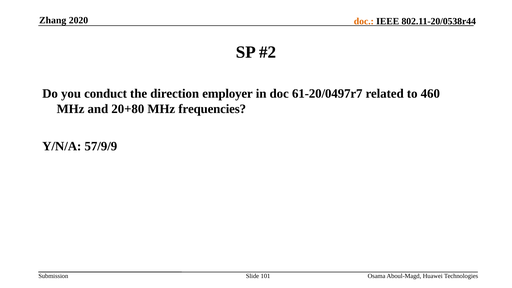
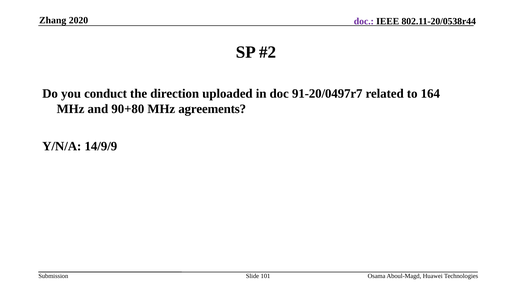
doc at (364, 21) colour: orange -> purple
employer: employer -> uploaded
61-20/0497r7: 61-20/0497r7 -> 91-20/0497r7
460: 460 -> 164
20+80: 20+80 -> 90+80
frequencies: frequencies -> agreements
57/9/9: 57/9/9 -> 14/9/9
